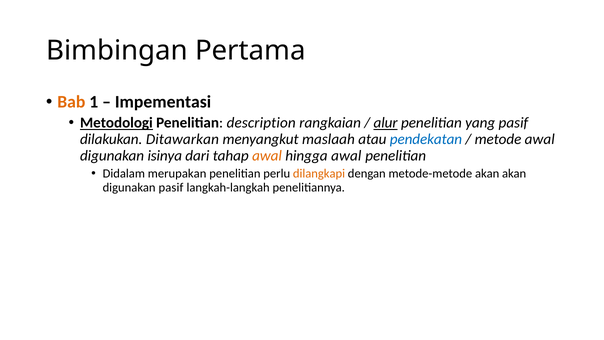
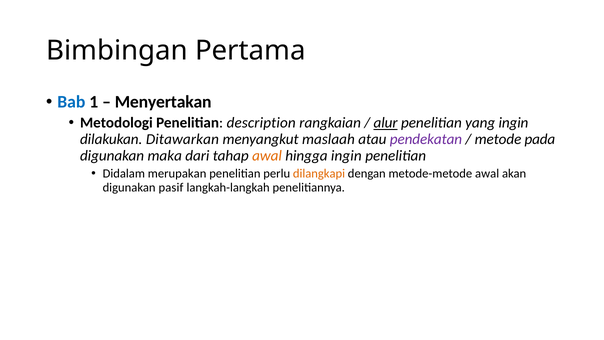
Bab colour: orange -> blue
Impementasi: Impementasi -> Menyertakan
Metodologi underline: present -> none
yang pasif: pasif -> ingin
pendekatan colour: blue -> purple
metode awal: awal -> pada
isinya: isinya -> maka
hingga awal: awal -> ingin
metode-metode akan: akan -> awal
